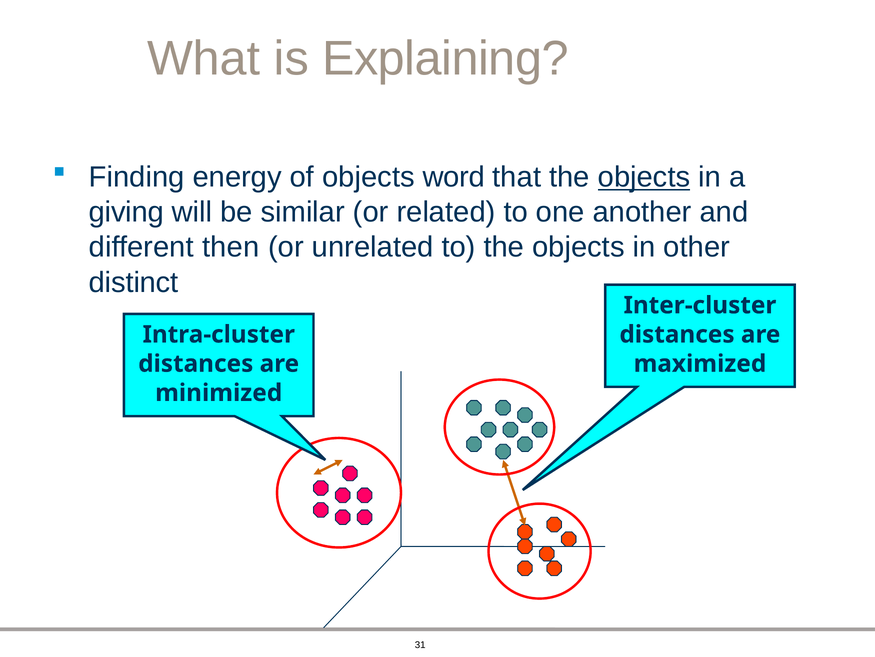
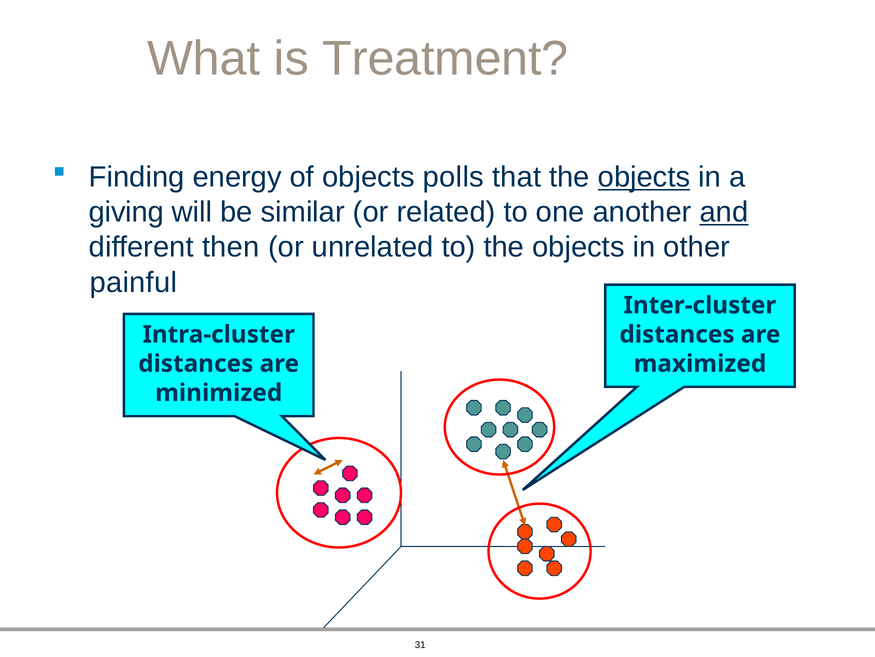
Explaining: Explaining -> Treatment
word: word -> polls
and underline: none -> present
distinct: distinct -> painful
